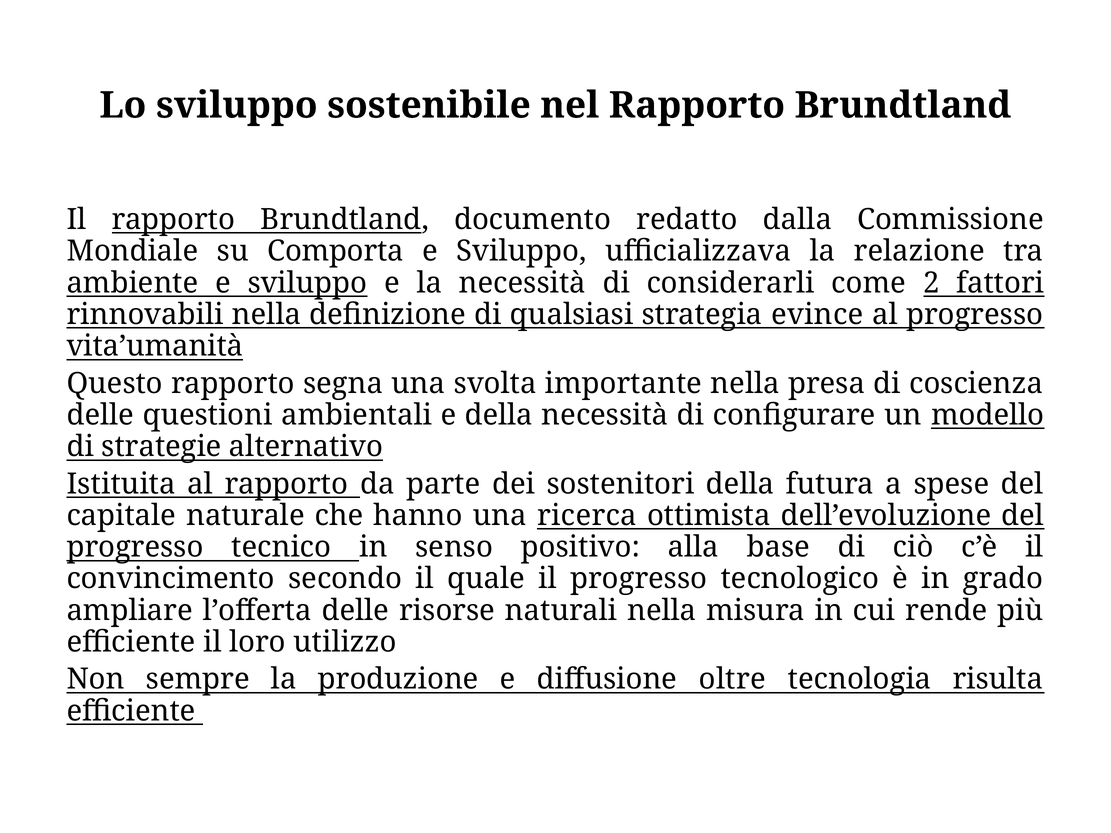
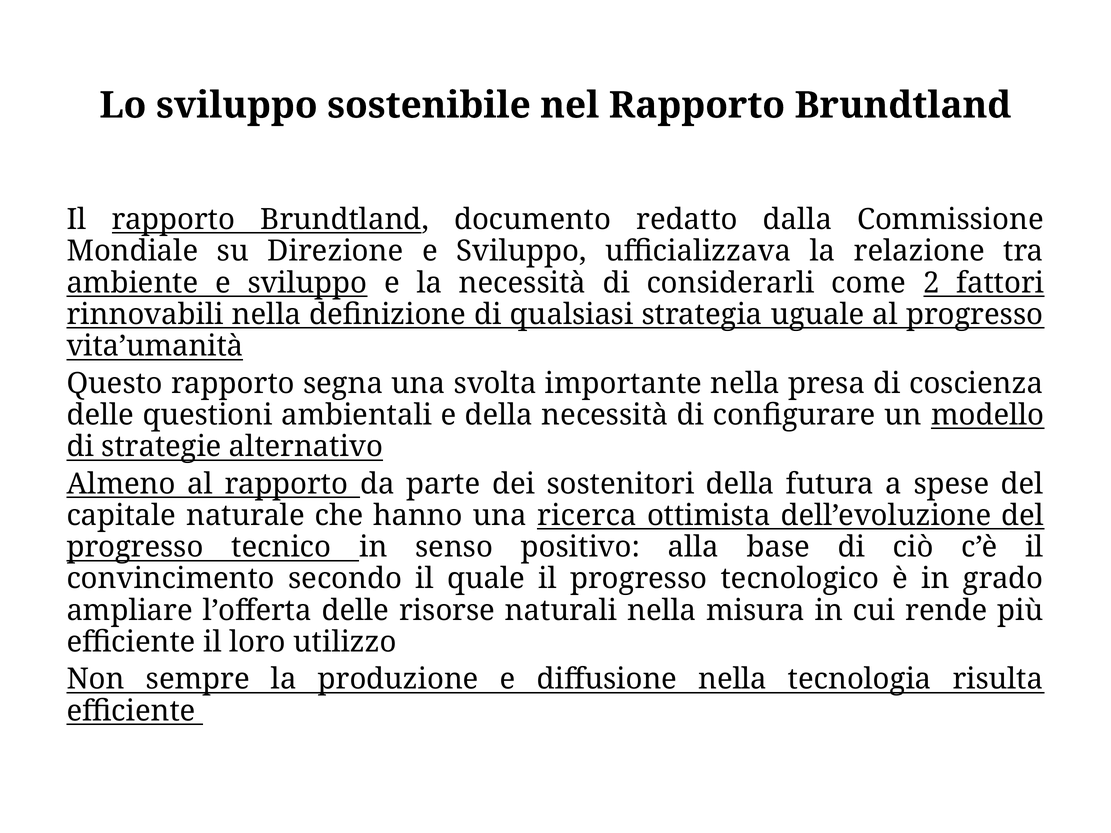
Comporta: Comporta -> Direzione
evince: evince -> uguale
Istituita: Istituita -> Almeno
diffusione oltre: oltre -> nella
